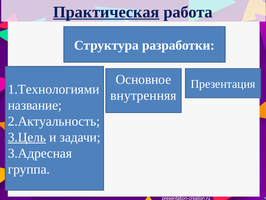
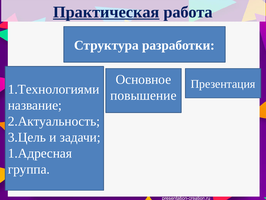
внутренняя: внутренняя -> повышение
3.Цель underline: present -> none
3.Адресная: 3.Адресная -> 1.Адресная
